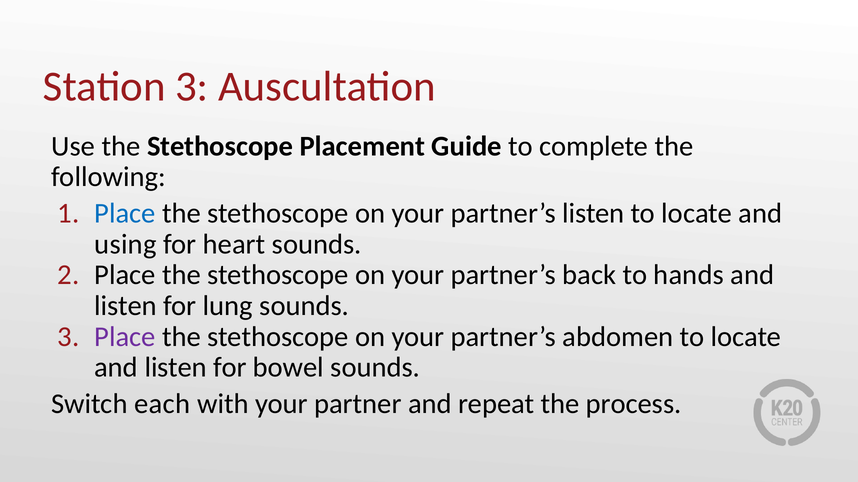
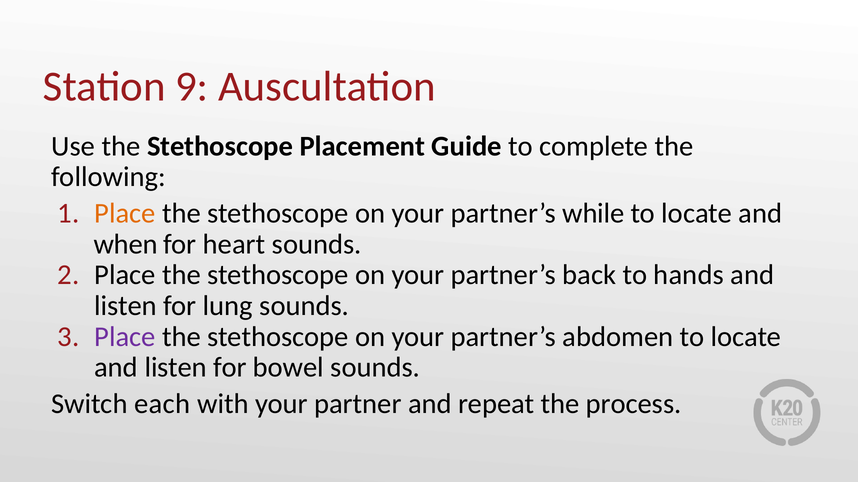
Station 3: 3 -> 9
Place at (125, 214) colour: blue -> orange
partner’s listen: listen -> while
using: using -> when
